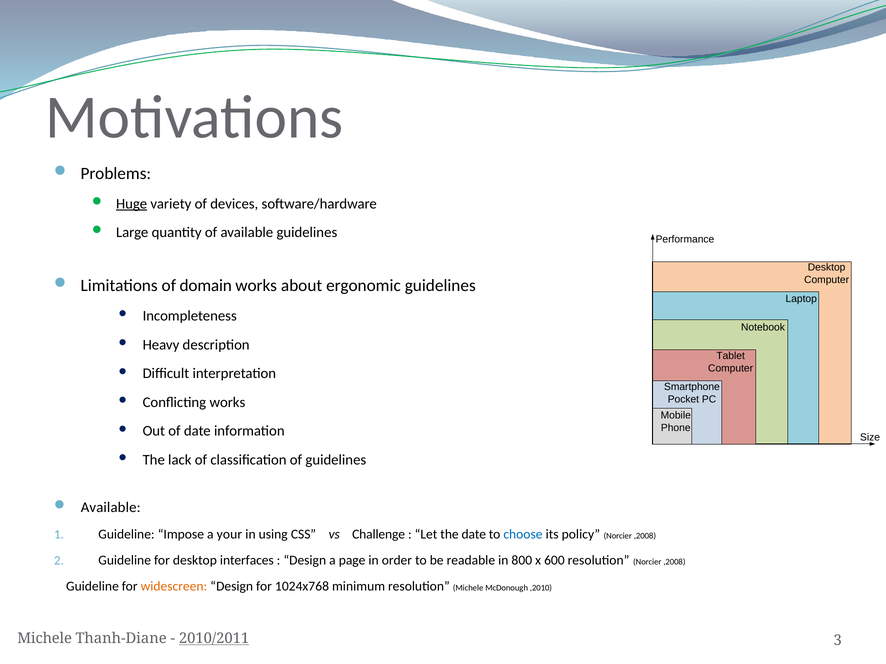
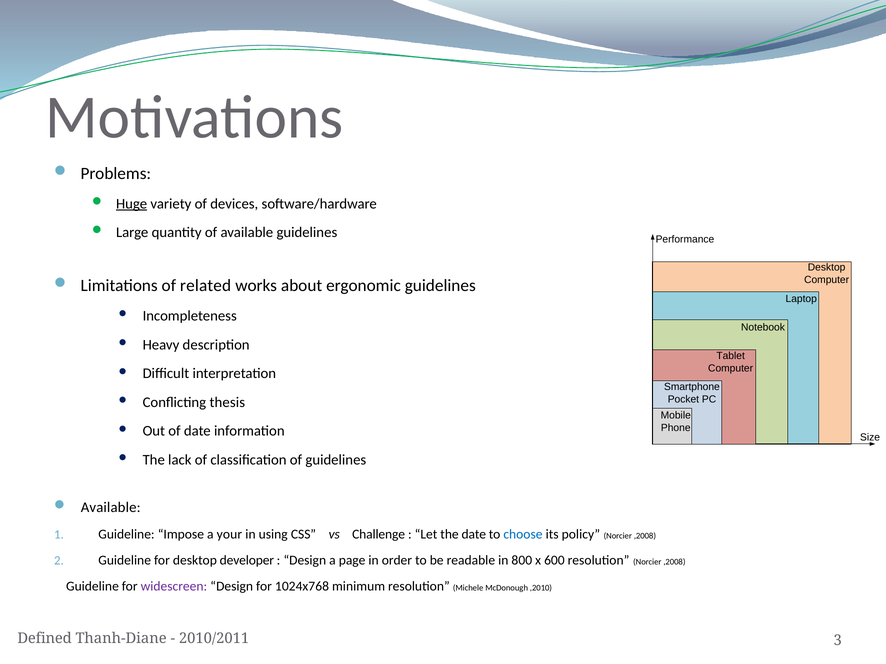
domain: domain -> related
Conflicting works: works -> thesis
interfaces: interfaces -> developer
widescreen colour: orange -> purple
Michele at (45, 639): Michele -> Defined
2010/2011 underline: present -> none
